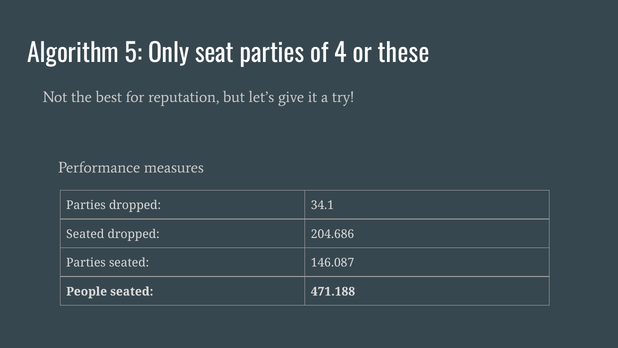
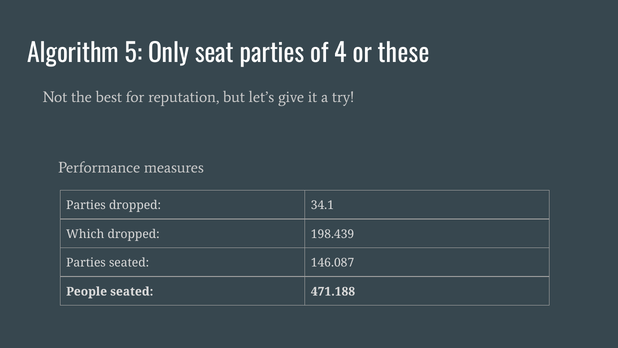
Seated at (85, 234): Seated -> Which
204.686: 204.686 -> 198.439
